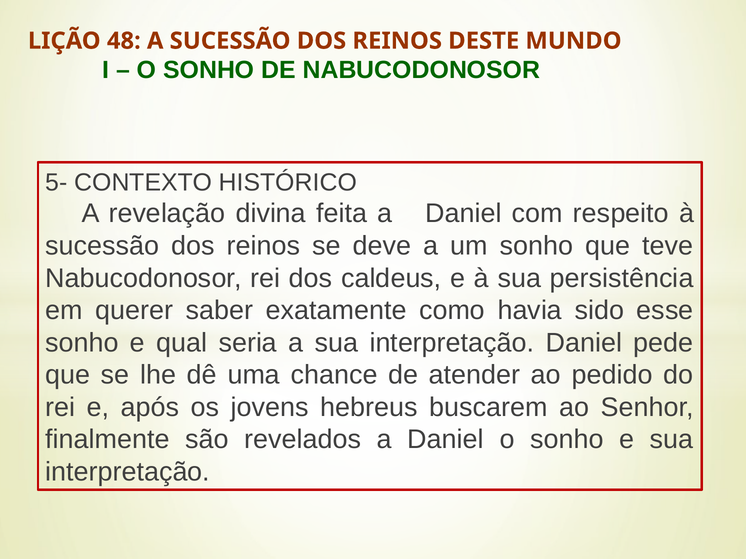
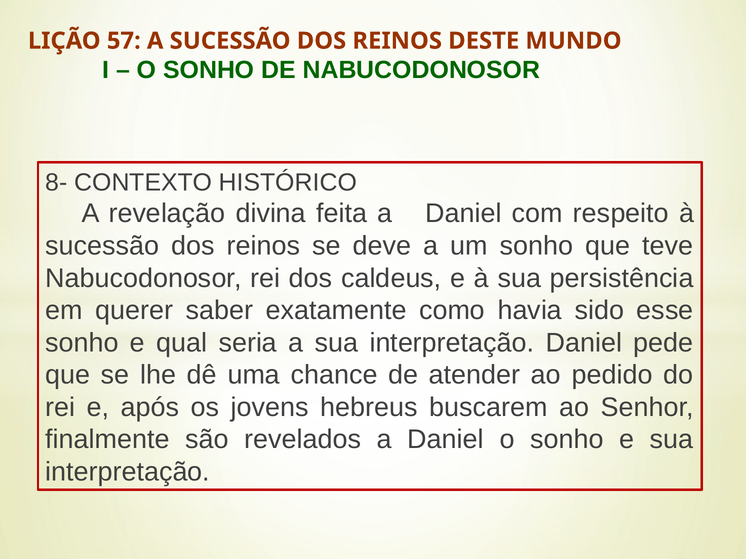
48: 48 -> 57
5-: 5- -> 8-
